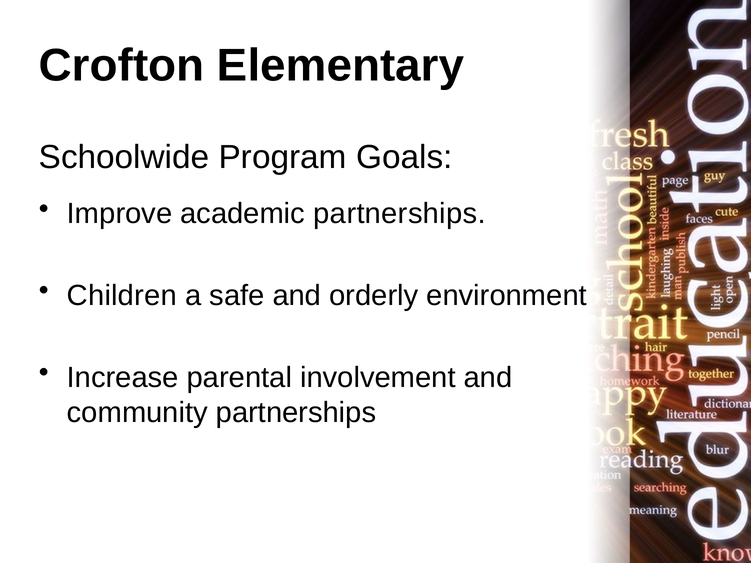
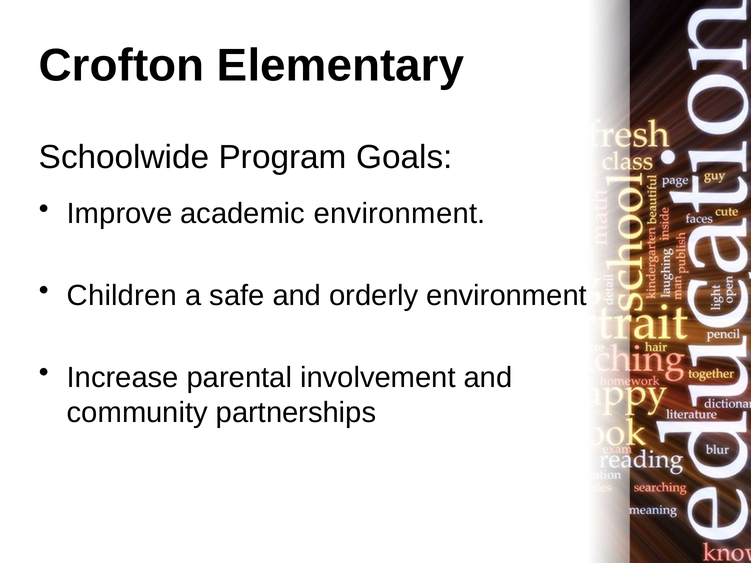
academic partnerships: partnerships -> environment
